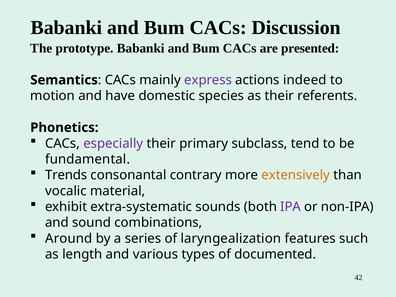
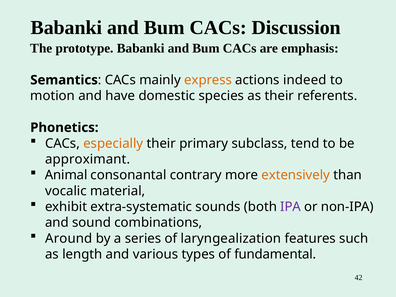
presented: presented -> emphasis
express colour: purple -> orange
especially colour: purple -> orange
fundamental: fundamental -> approximant
Trends: Trends -> Animal
documented: documented -> fundamental
